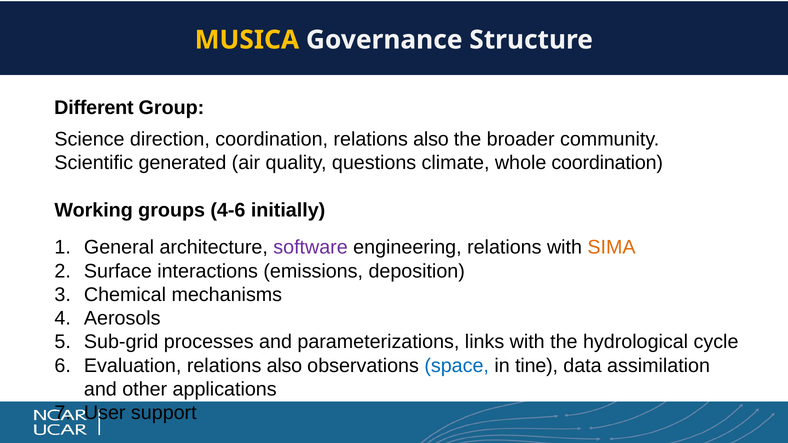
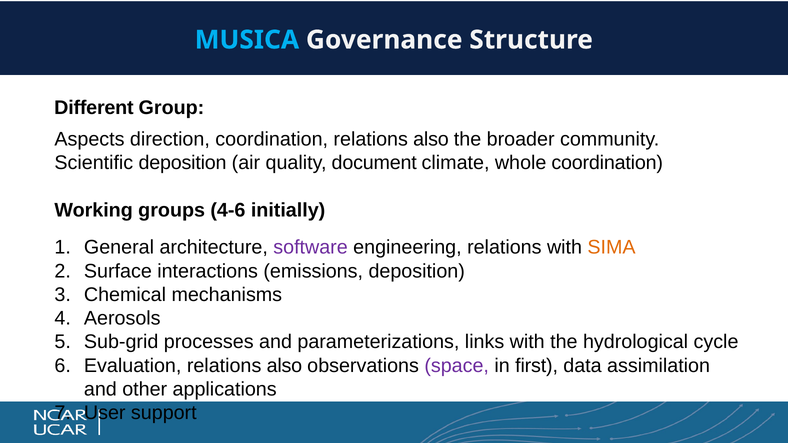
MUSICA colour: yellow -> light blue
Science: Science -> Aspects
Scientific generated: generated -> deposition
questions: questions -> document
space colour: blue -> purple
tine: tine -> first
